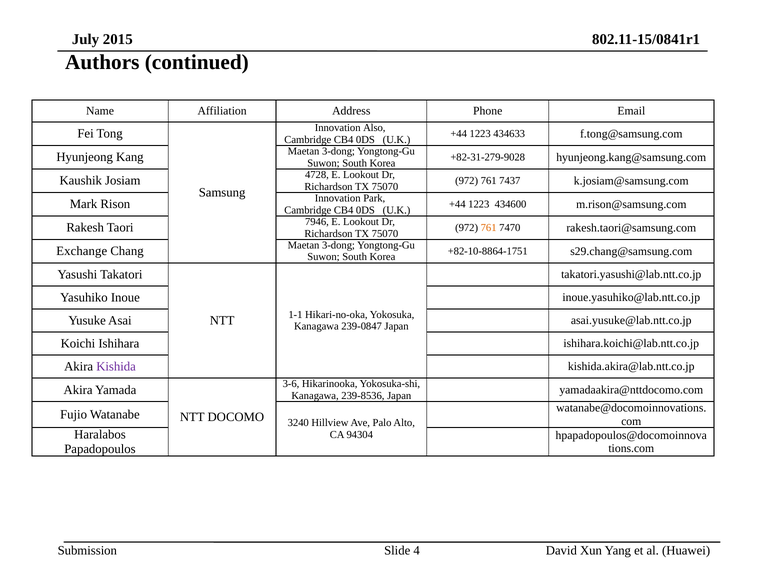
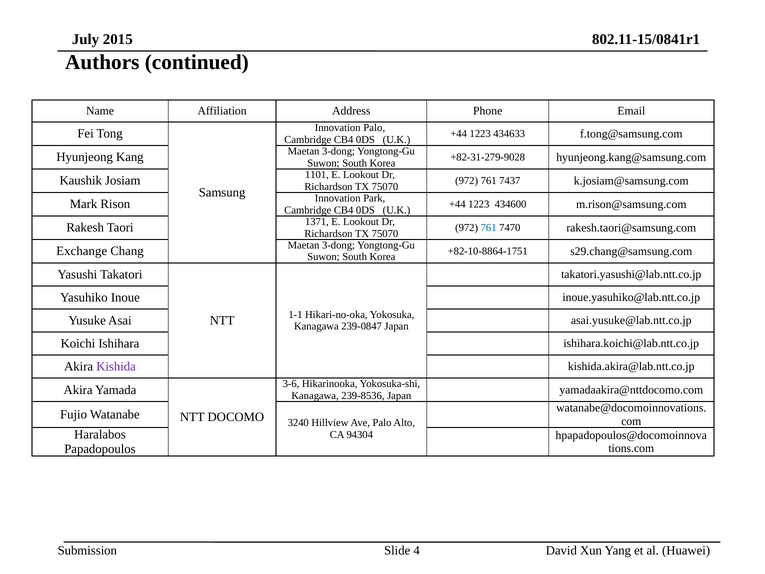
Innovation Also: Also -> Palo
4728: 4728 -> 1101
7946: 7946 -> 1371
761 at (489, 228) colour: orange -> blue
